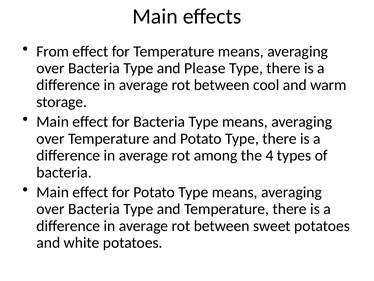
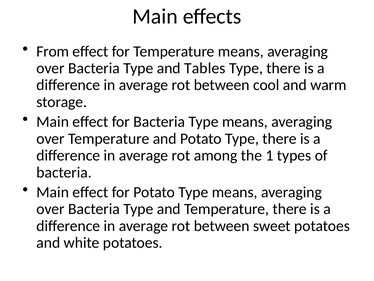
Please: Please -> Tables
4: 4 -> 1
